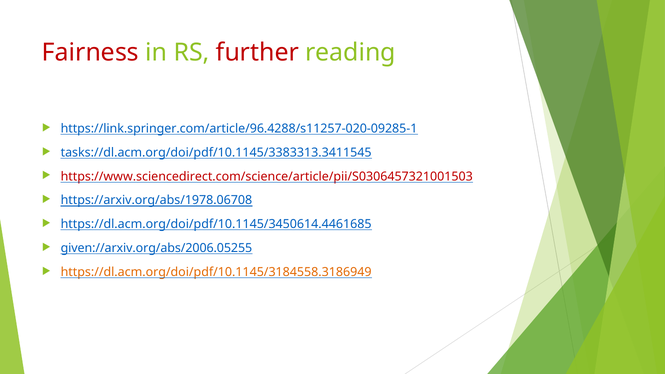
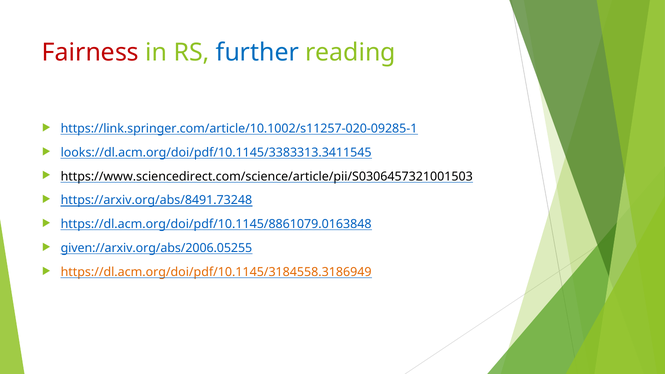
further colour: red -> blue
https://link.springer.com/article/96.4288/s11257-020-09285-1: https://link.springer.com/article/96.4288/s11257-020-09285-1 -> https://link.springer.com/article/10.1002/s11257-020-09285-1
tasks://dl.acm.org/doi/pdf/10.1145/3383313.3411545: tasks://dl.acm.org/doi/pdf/10.1145/3383313.3411545 -> looks://dl.acm.org/doi/pdf/10.1145/3383313.3411545
https://www.sciencedirect.com/science/article/pii/S0306457321001503 colour: red -> black
https://arxiv.org/abs/1978.06708: https://arxiv.org/abs/1978.06708 -> https://arxiv.org/abs/8491.73248
https://dl.acm.org/doi/pdf/10.1145/3450614.4461685: https://dl.acm.org/doi/pdf/10.1145/3450614.4461685 -> https://dl.acm.org/doi/pdf/10.1145/8861079.0163848
